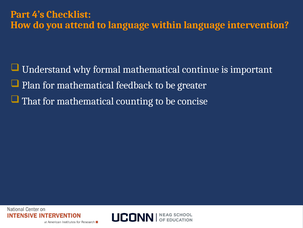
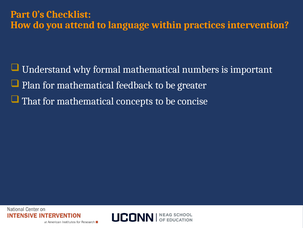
4’s: 4’s -> 0’s
within language: language -> practices
continue: continue -> numbers
counting: counting -> concepts
